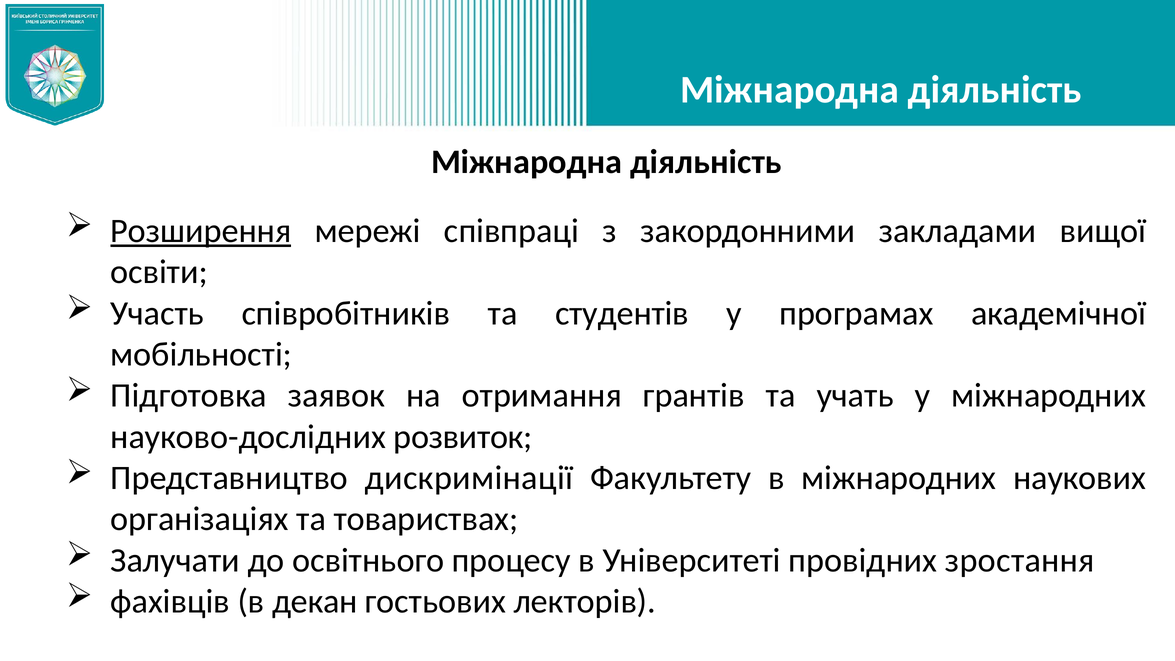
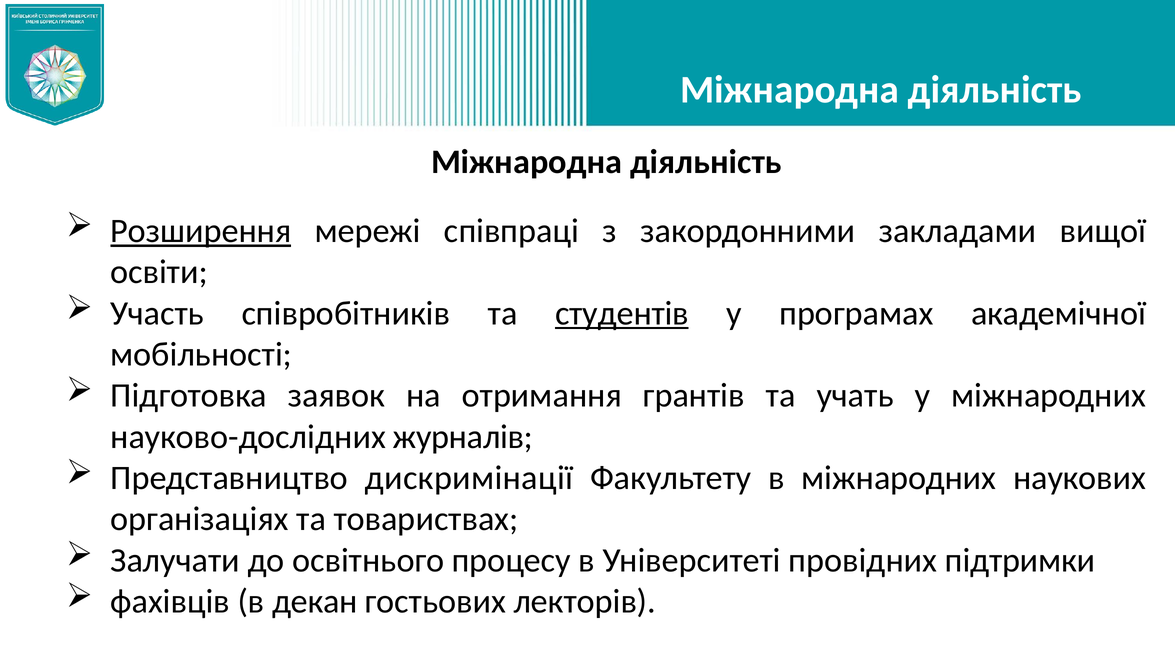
студентів underline: none -> present
розвиток: розвиток -> журналів
зростання: зростання -> підтримки
